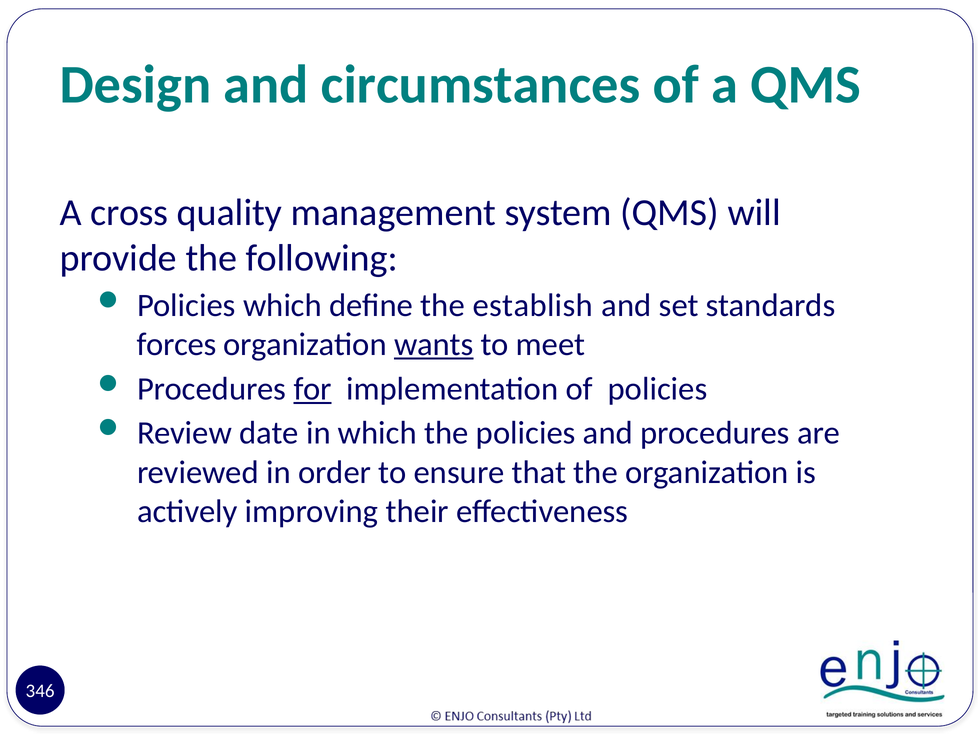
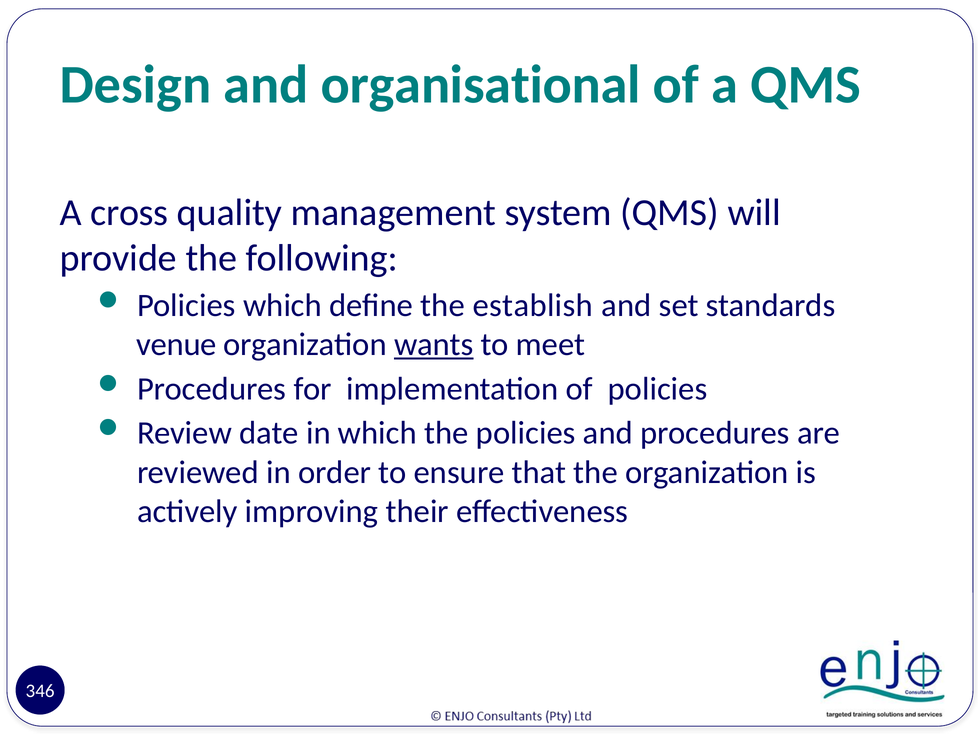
circumstances: circumstances -> organisational
forces: forces -> venue
for underline: present -> none
